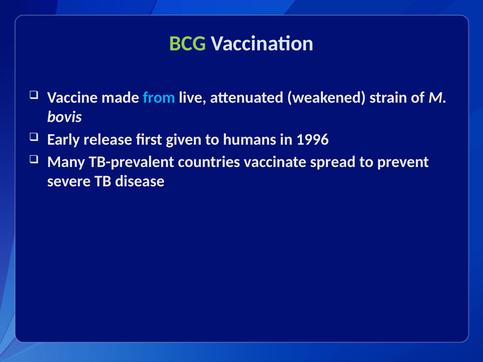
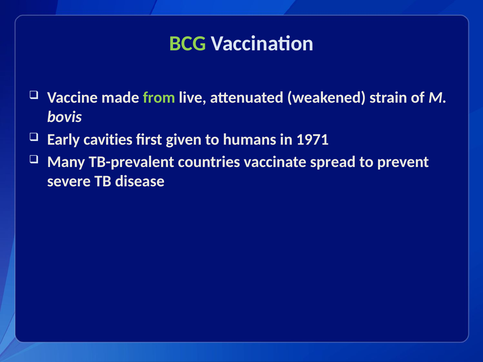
from colour: light blue -> light green
release: release -> cavities
1996: 1996 -> 1971
